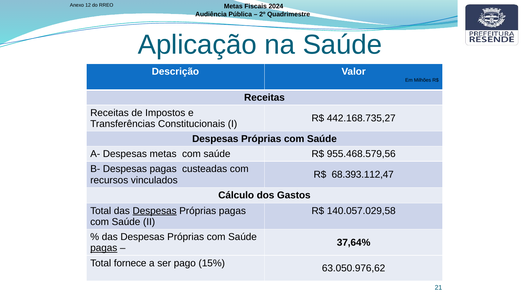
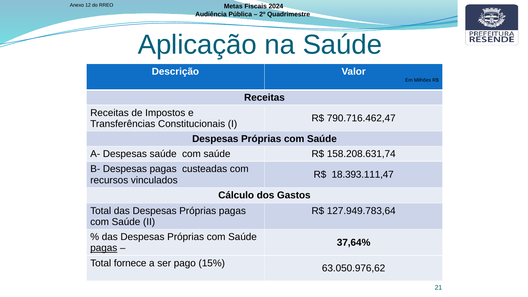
442.168.735,27: 442.168.735,27 -> 790.716.462,47
Despesas metas: metas -> saúde
955.468.579,56: 955.468.579,56 -> 158.208.631,74
68.393.112,47: 68.393.112,47 -> 18.393.111,47
Despesas at (155, 211) underline: present -> none
140.057.029,58: 140.057.029,58 -> 127.949.783,64
